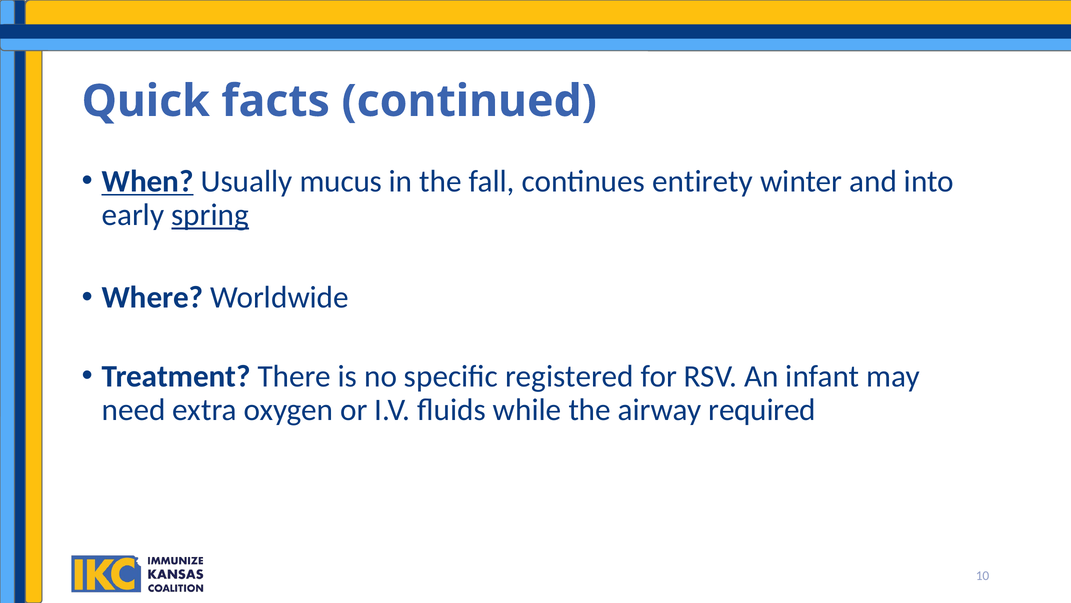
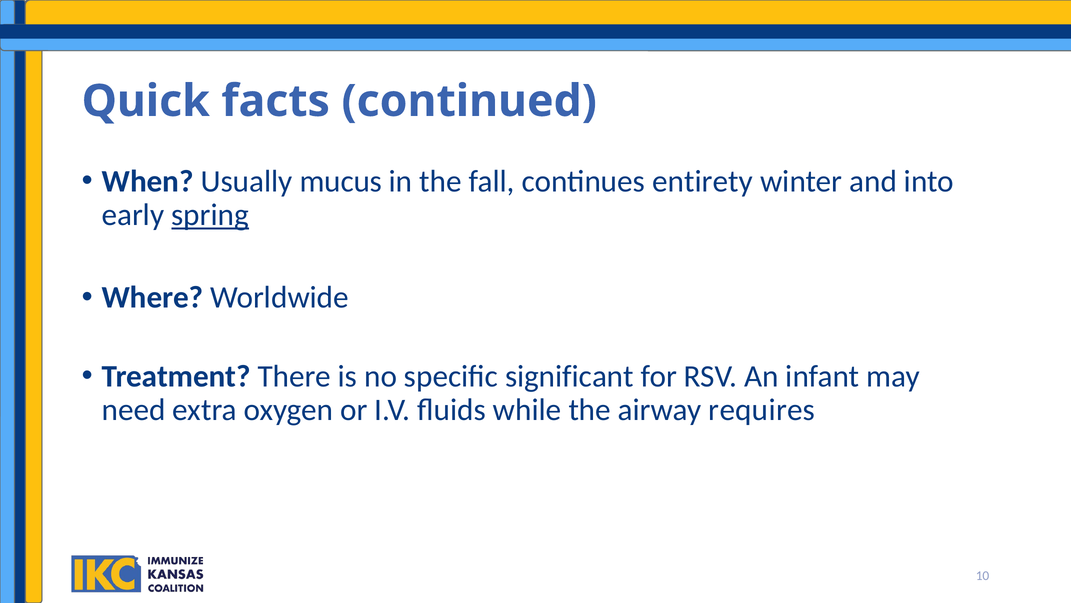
When underline: present -> none
registered: registered -> significant
required: required -> requires
